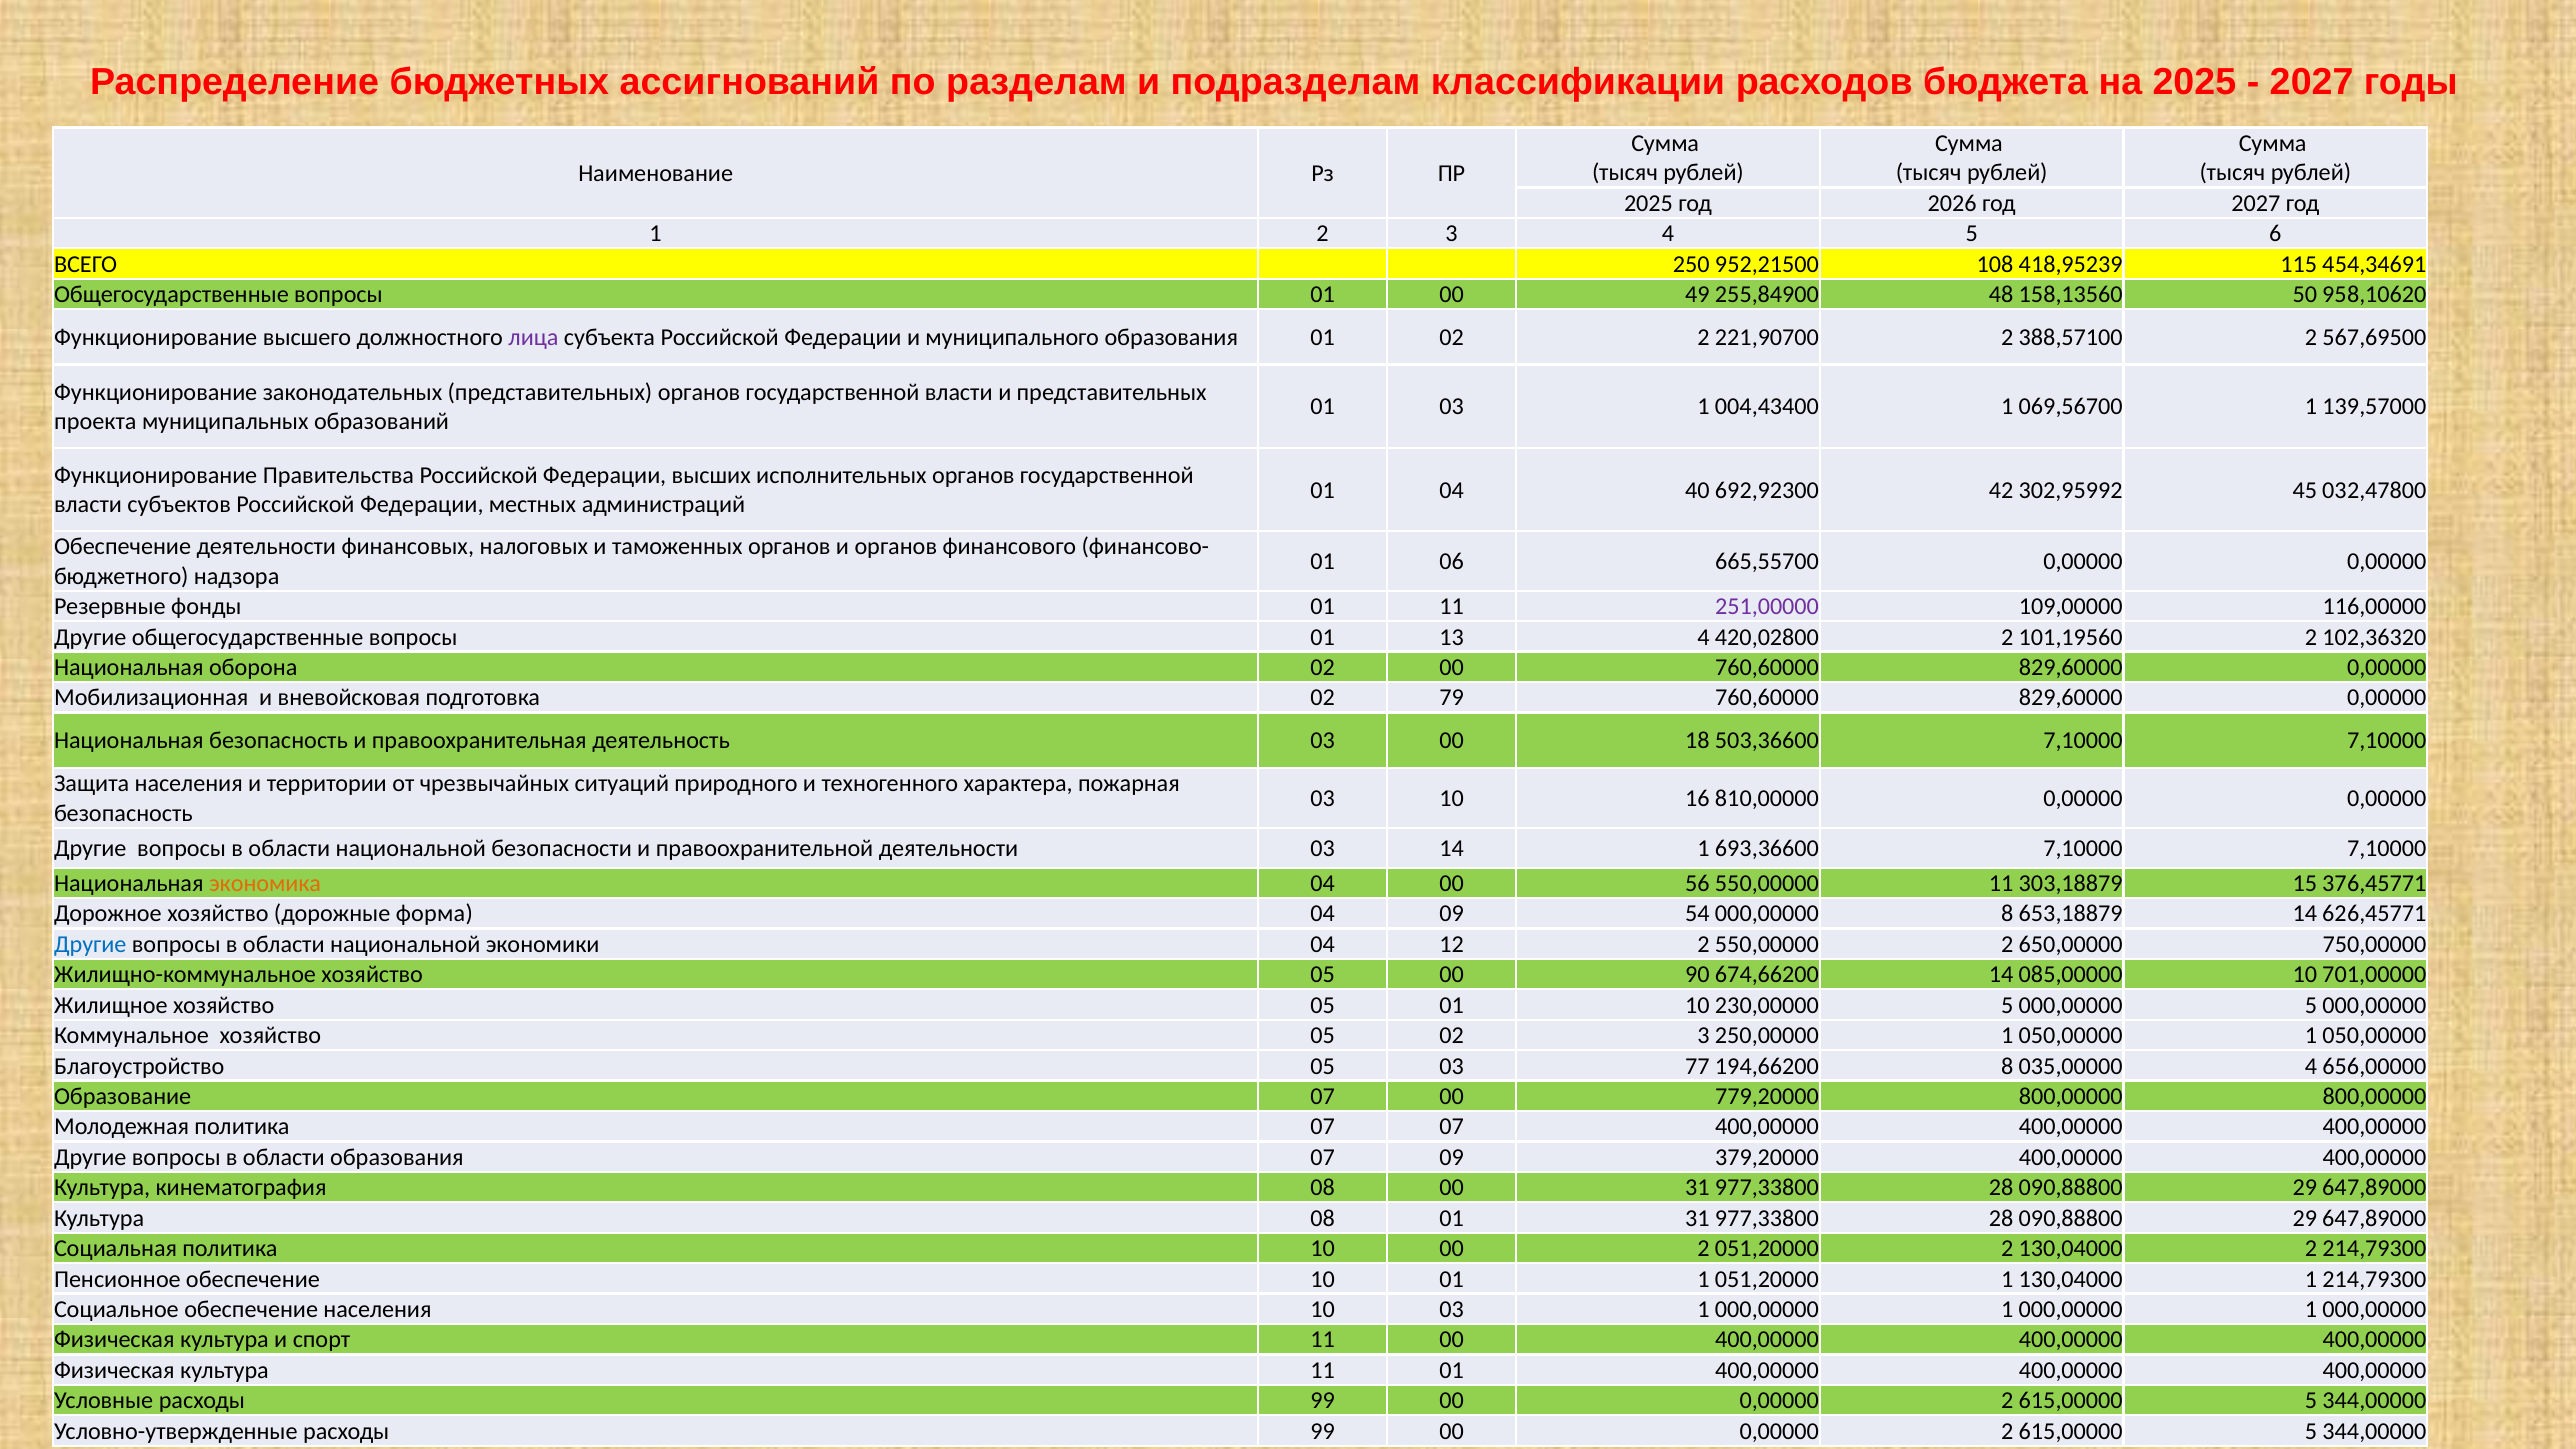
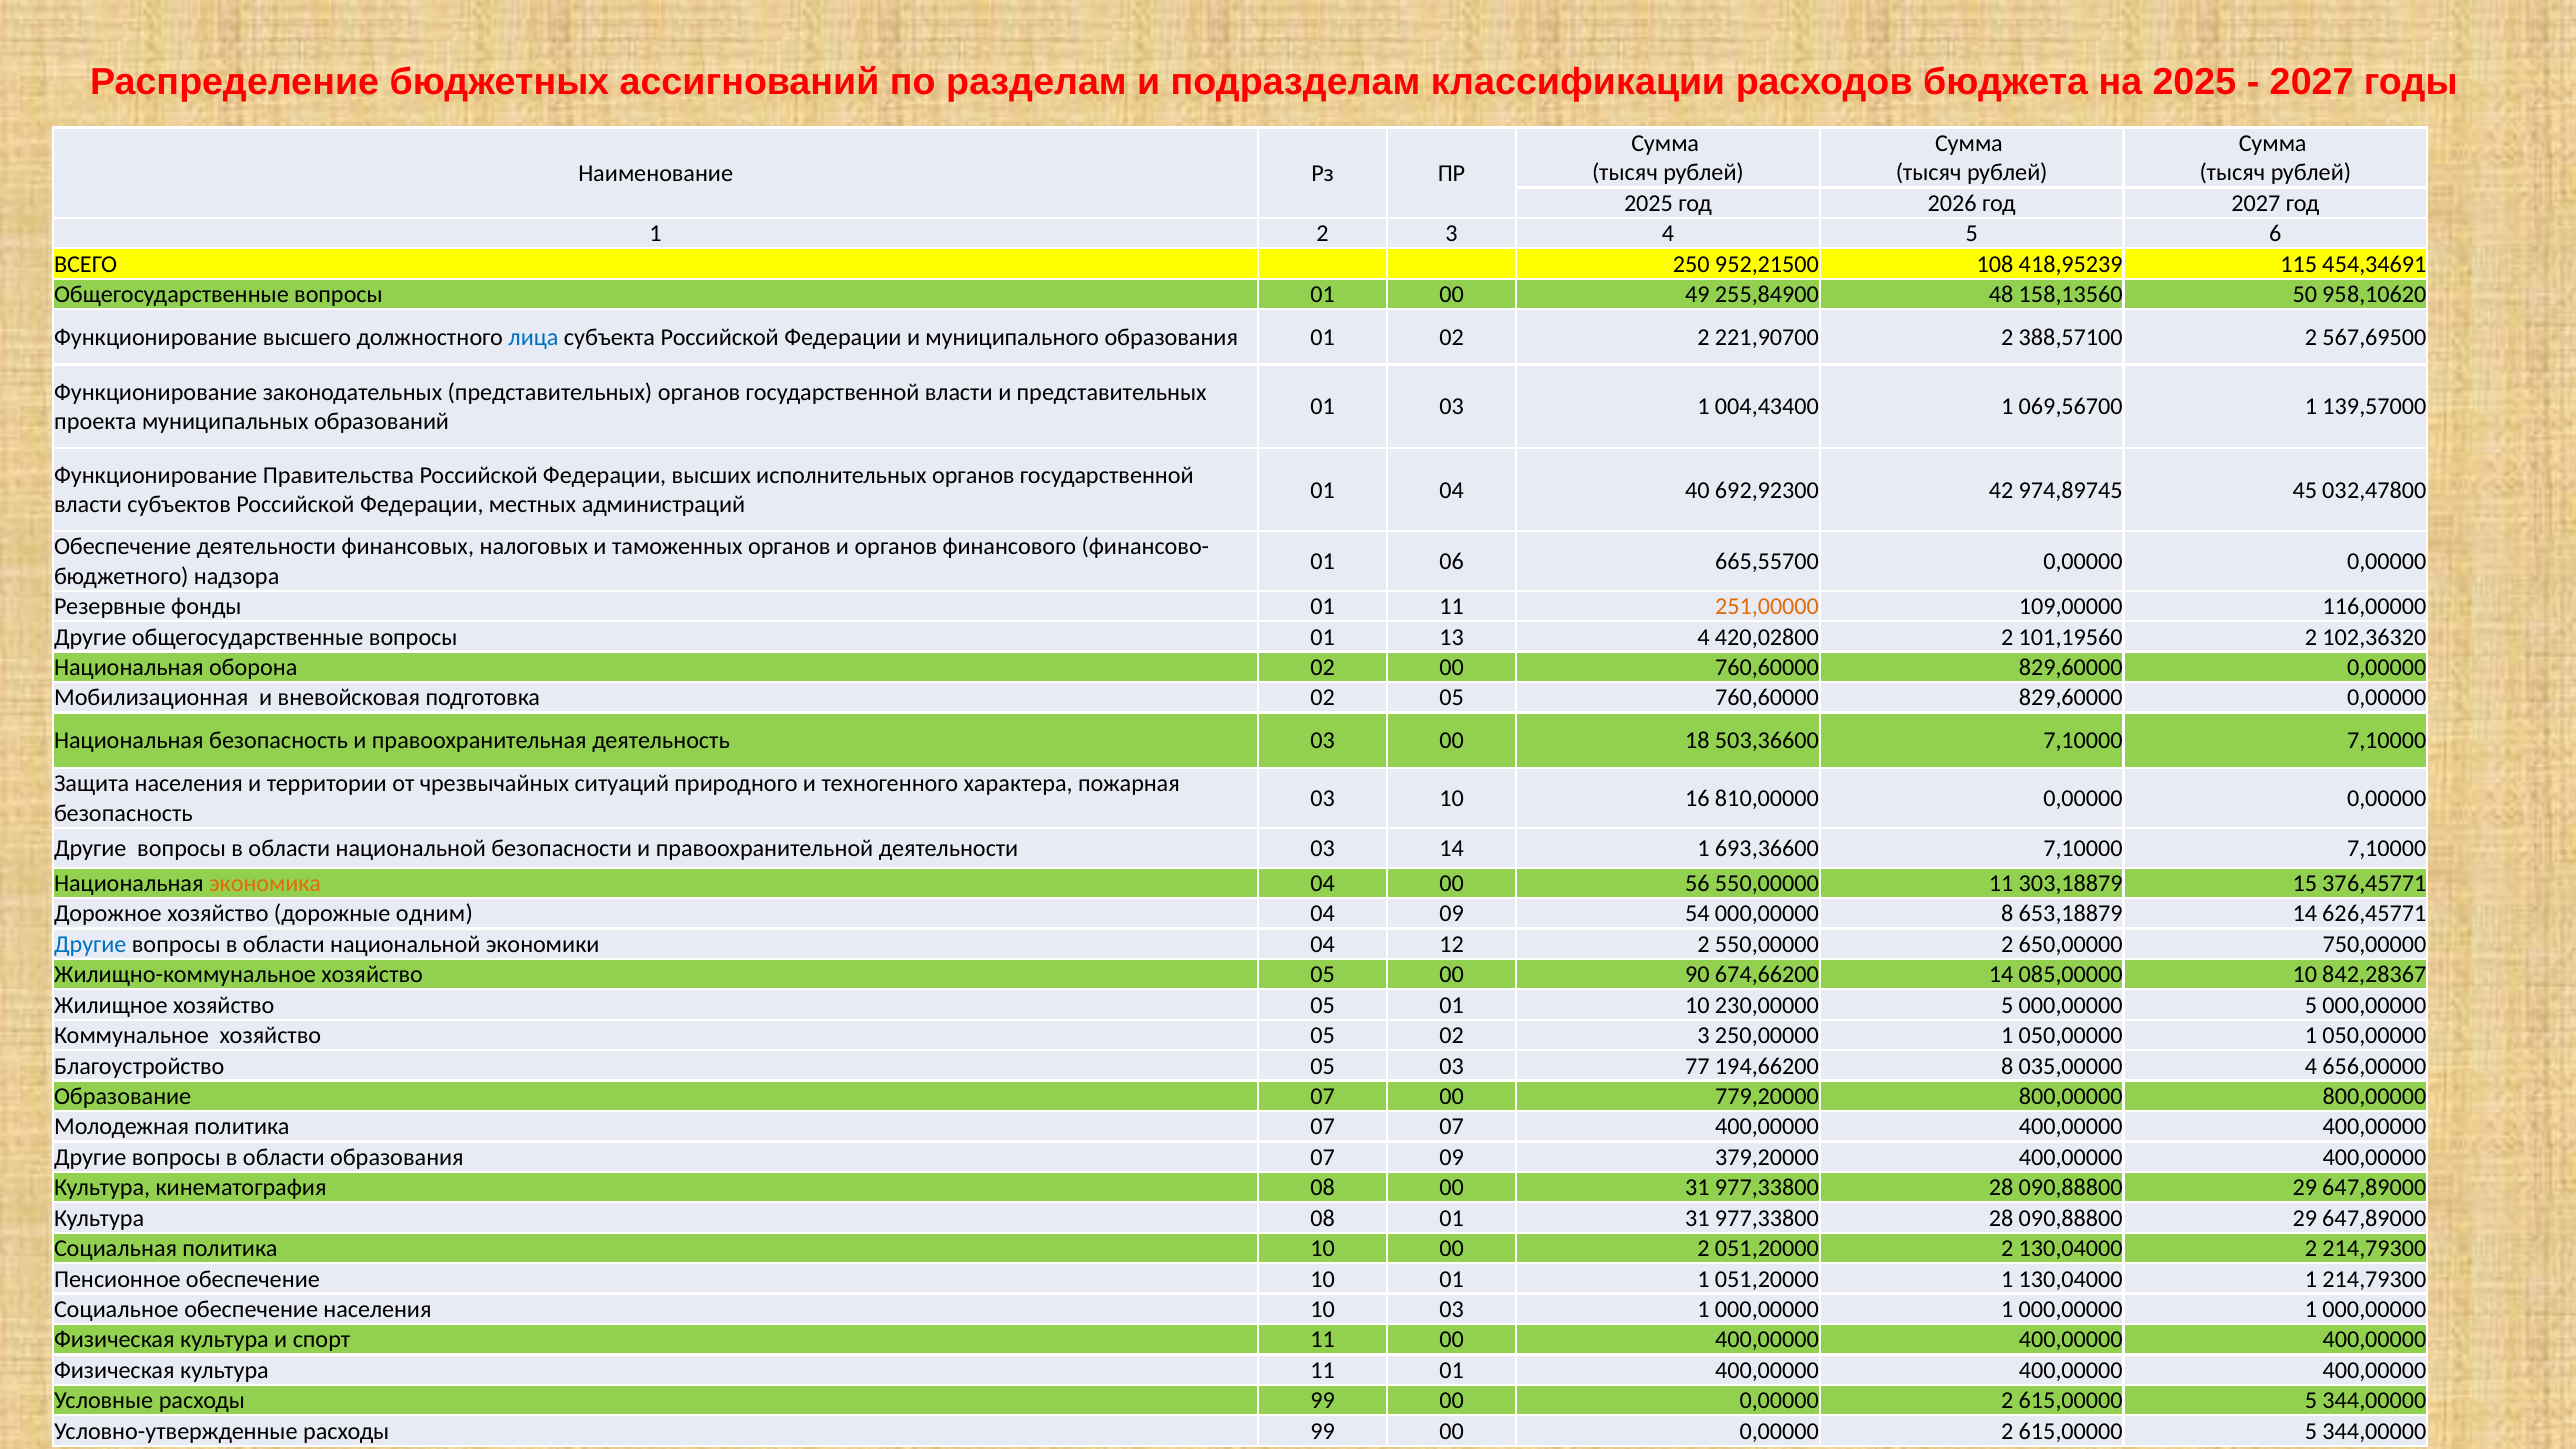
лица colour: purple -> blue
302,95992: 302,95992 -> 974,89745
251,00000 colour: purple -> orange
02 79: 79 -> 05
форма: форма -> одним
701,00000: 701,00000 -> 842,28367
